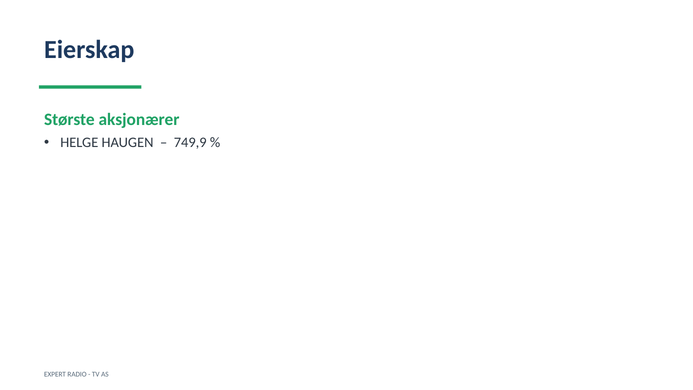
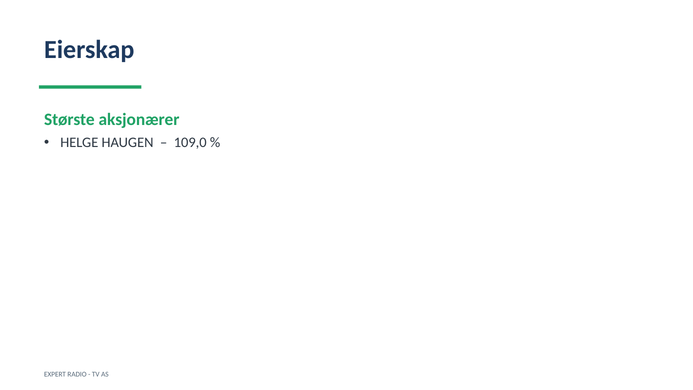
749,9: 749,9 -> 109,0
